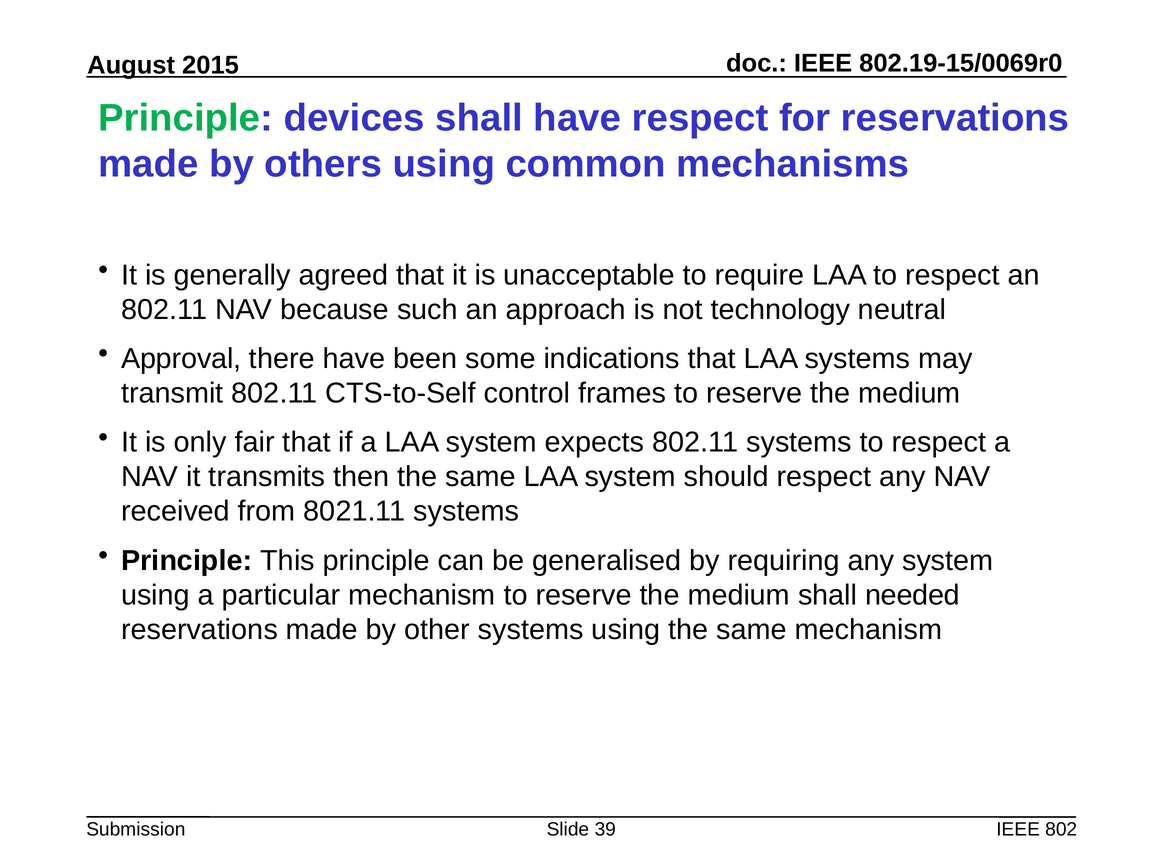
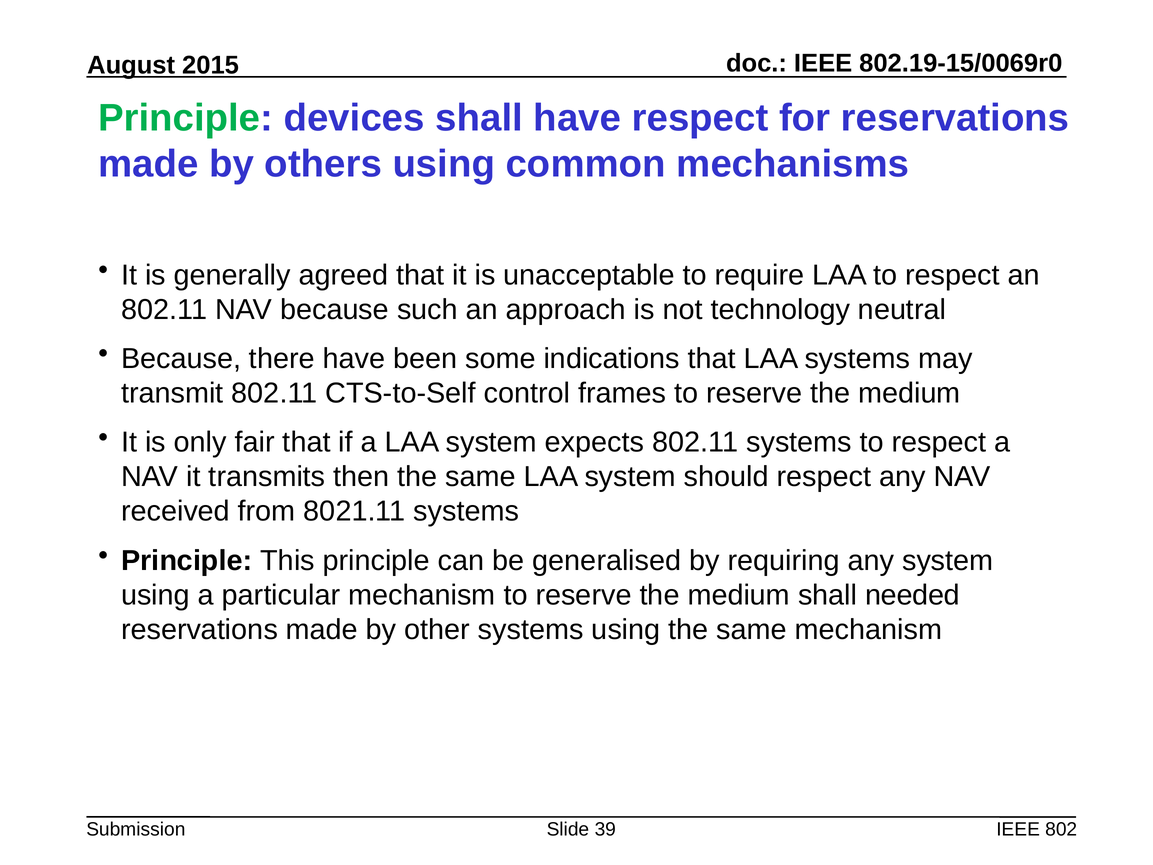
Approval at (181, 359): Approval -> Because
